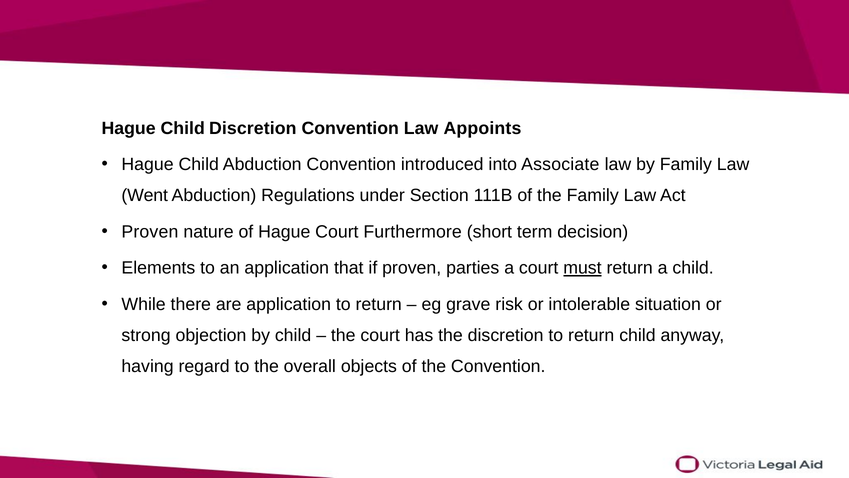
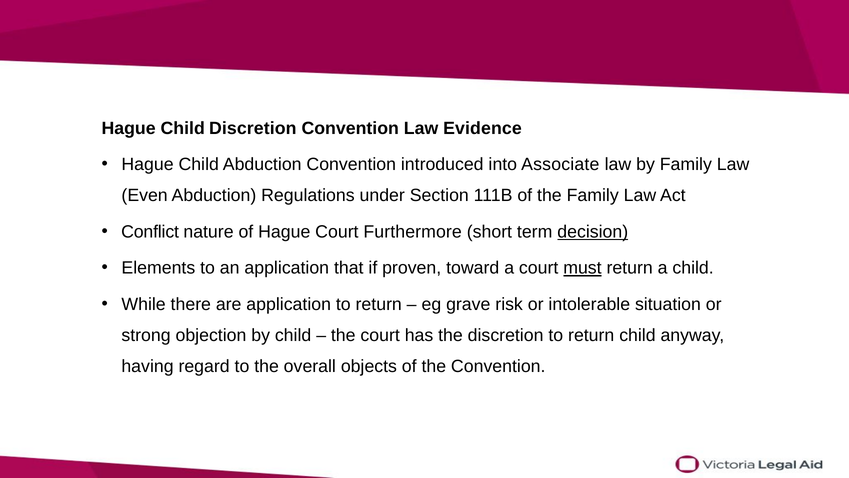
Appoints: Appoints -> Evidence
Went: Went -> Even
Proven at (150, 232): Proven -> Conflict
decision underline: none -> present
parties: parties -> toward
